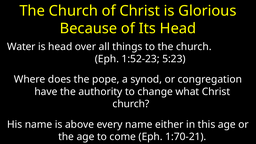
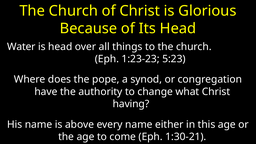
1:52-23: 1:52-23 -> 1:23-23
church at (131, 104): church -> having
1:70-21: 1:70-21 -> 1:30-21
